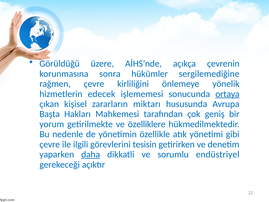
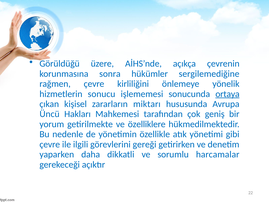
edecek: edecek -> sonucu
Başta: Başta -> Üncü
tesisin: tesisin -> gereği
daha underline: present -> none
endüstriyel: endüstriyel -> harcamalar
